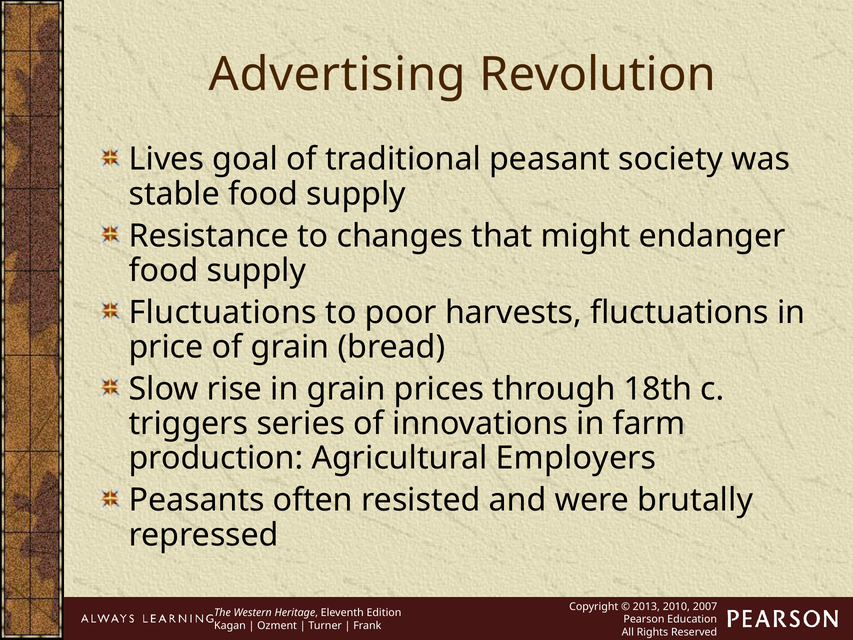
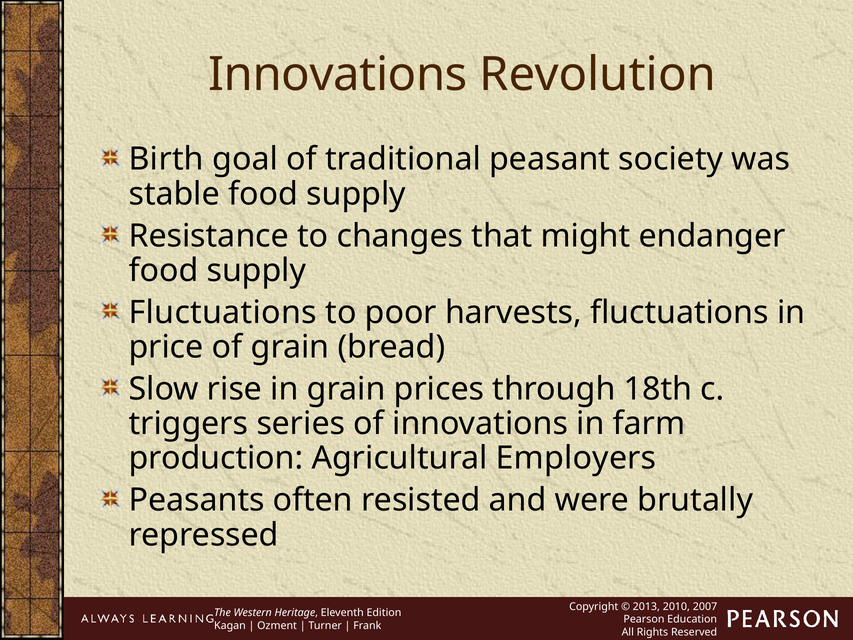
Advertising at (337, 74): Advertising -> Innovations
Lives: Lives -> Birth
